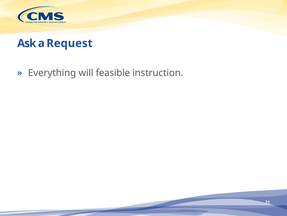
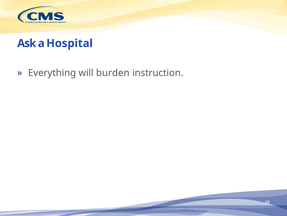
Request: Request -> Hospital
feasible: feasible -> burden
